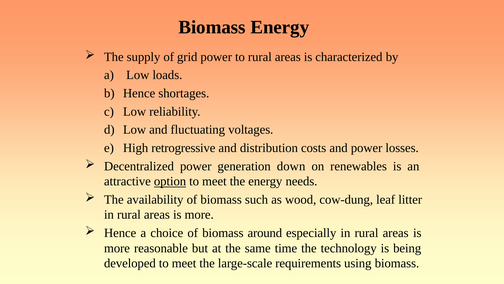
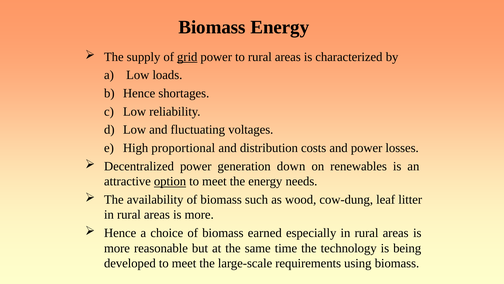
grid underline: none -> present
retrogressive: retrogressive -> proportional
around: around -> earned
